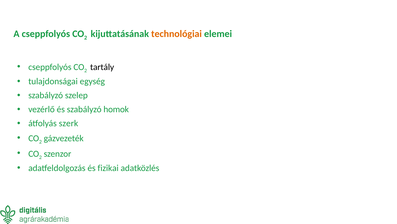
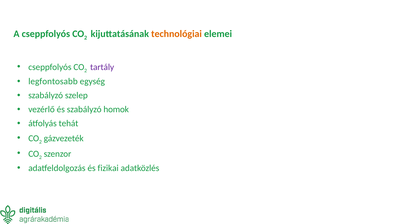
tartály colour: black -> purple
tulajdonságai: tulajdonságai -> legfontosabb
szerk: szerk -> tehát
